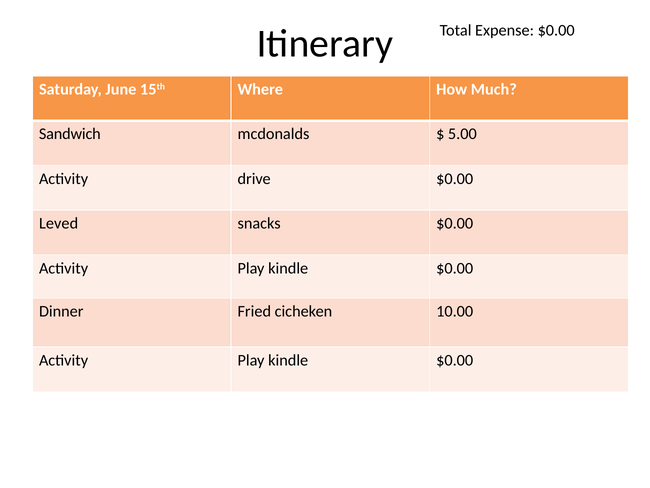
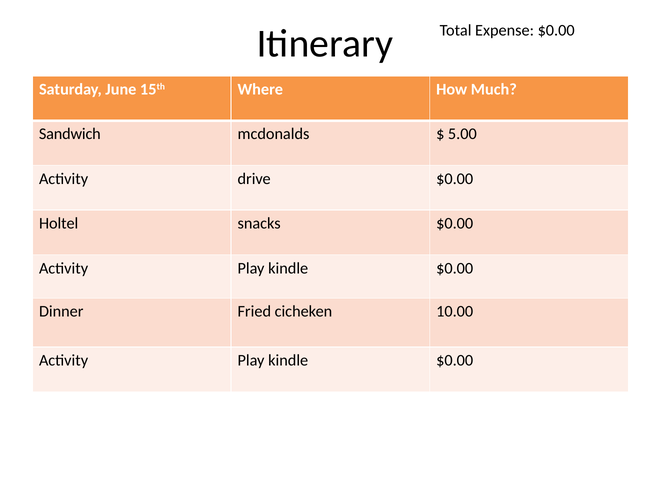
Leved: Leved -> Holtel
